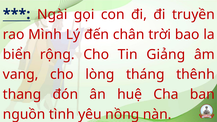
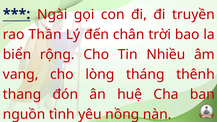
Mình: Mình -> Thần
Giảng: Giảng -> Nhiều
